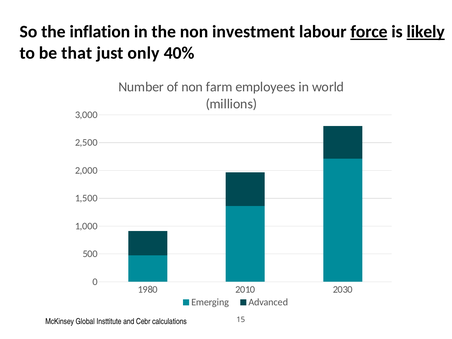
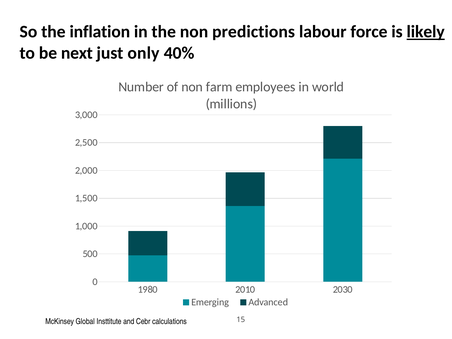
investment: investment -> predictions
force underline: present -> none
that: that -> next
